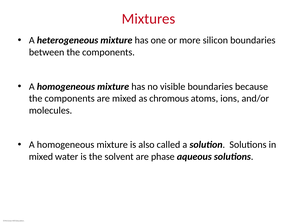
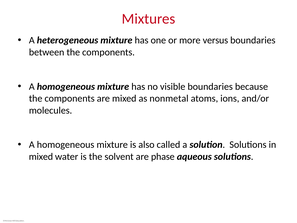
silicon: silicon -> versus
chromous: chromous -> nonmetal
